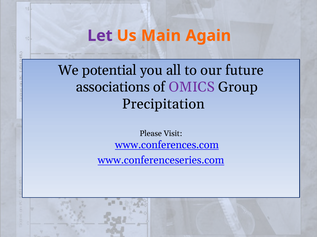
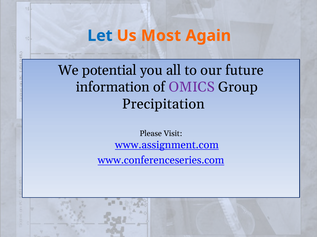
Let colour: purple -> blue
Main: Main -> Most
associations: associations -> information
www.conferences.com: www.conferences.com -> www.assignment.com
